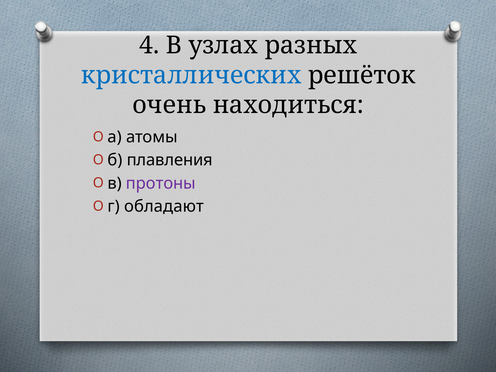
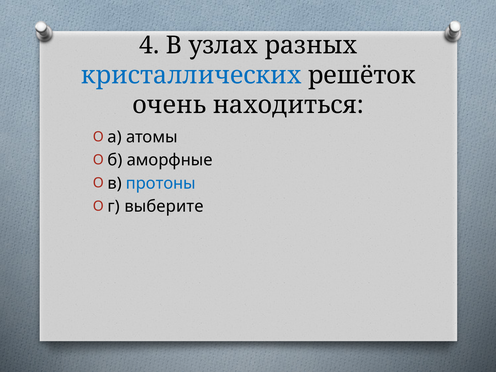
плавления: плавления -> аморфные
протоны colour: purple -> blue
обладают: обладают -> выберите
